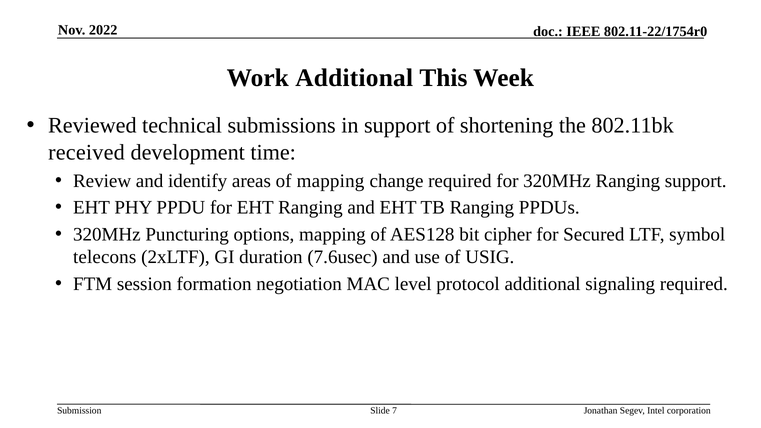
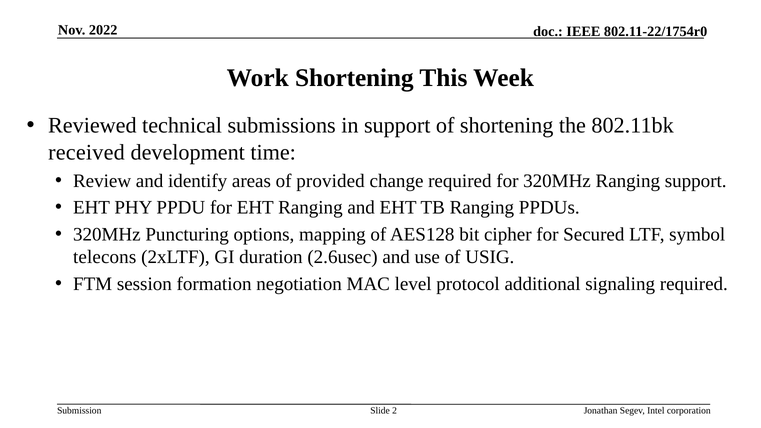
Work Additional: Additional -> Shortening
of mapping: mapping -> provided
7.6usec: 7.6usec -> 2.6usec
7: 7 -> 2
